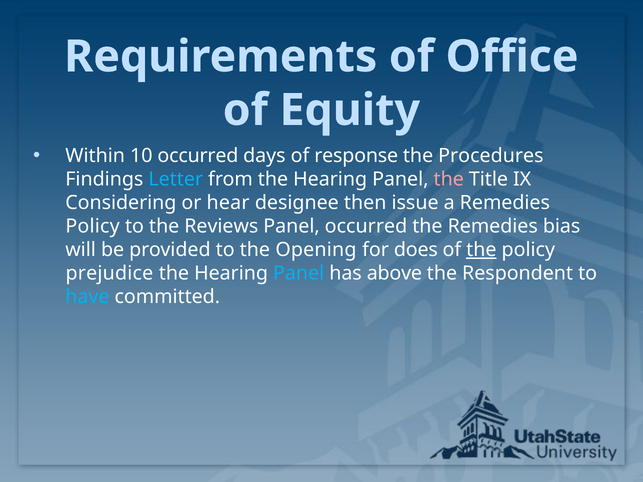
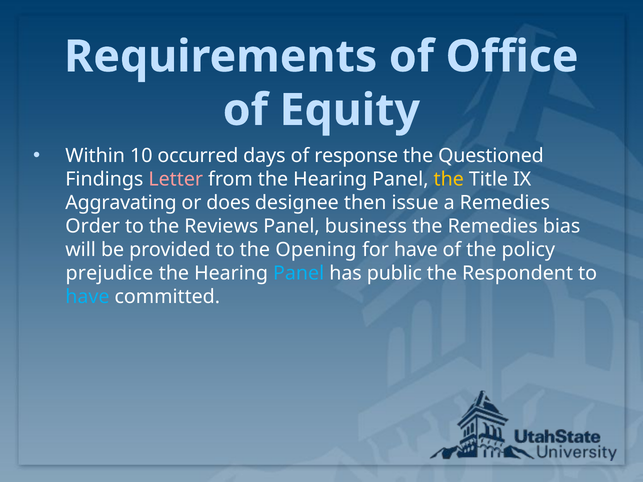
Procedures: Procedures -> Questioned
Letter colour: light blue -> pink
the at (449, 179) colour: pink -> yellow
Considering: Considering -> Aggravating
hear: hear -> does
Policy at (93, 226): Policy -> Order
Panel occurred: occurred -> business
for does: does -> have
the at (481, 250) underline: present -> none
above: above -> public
